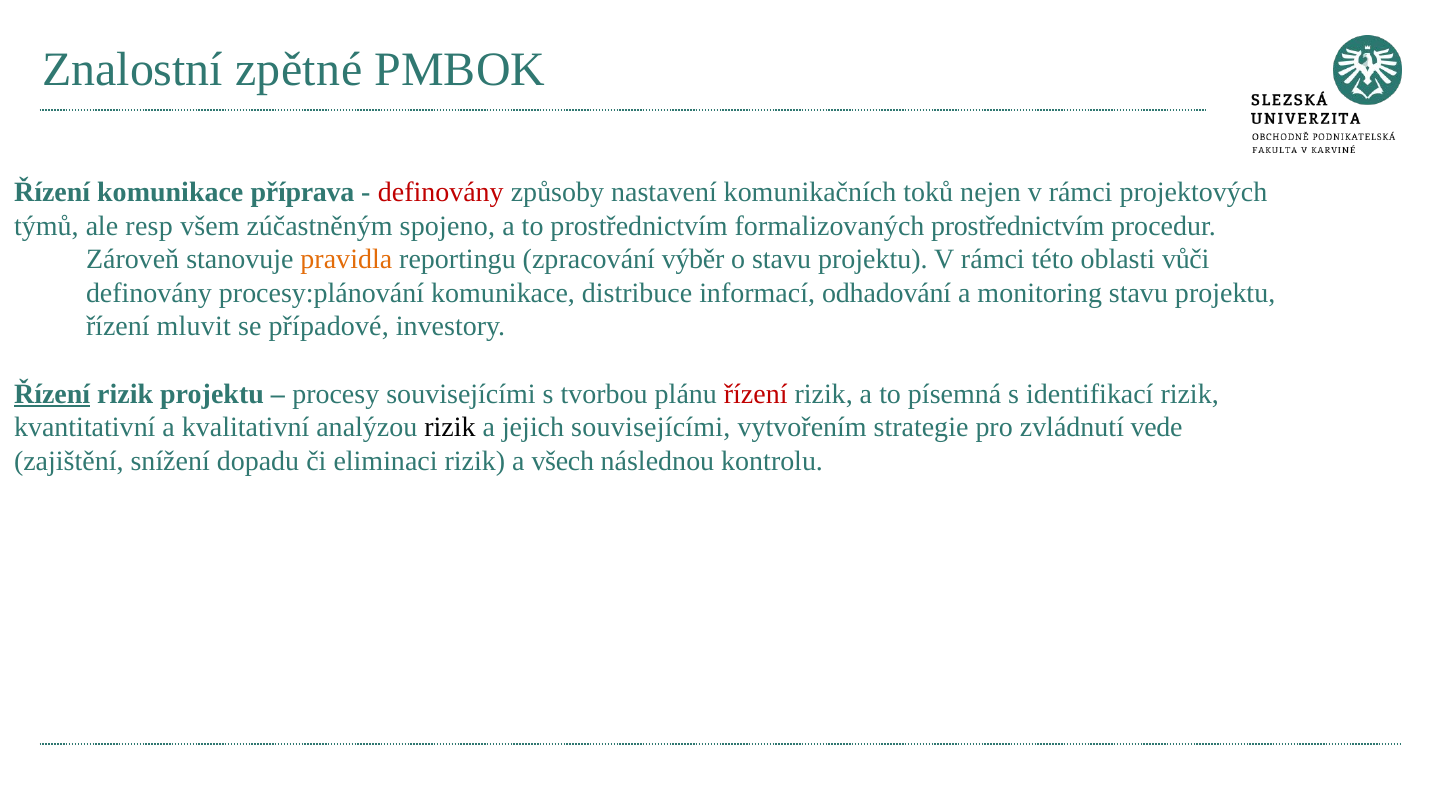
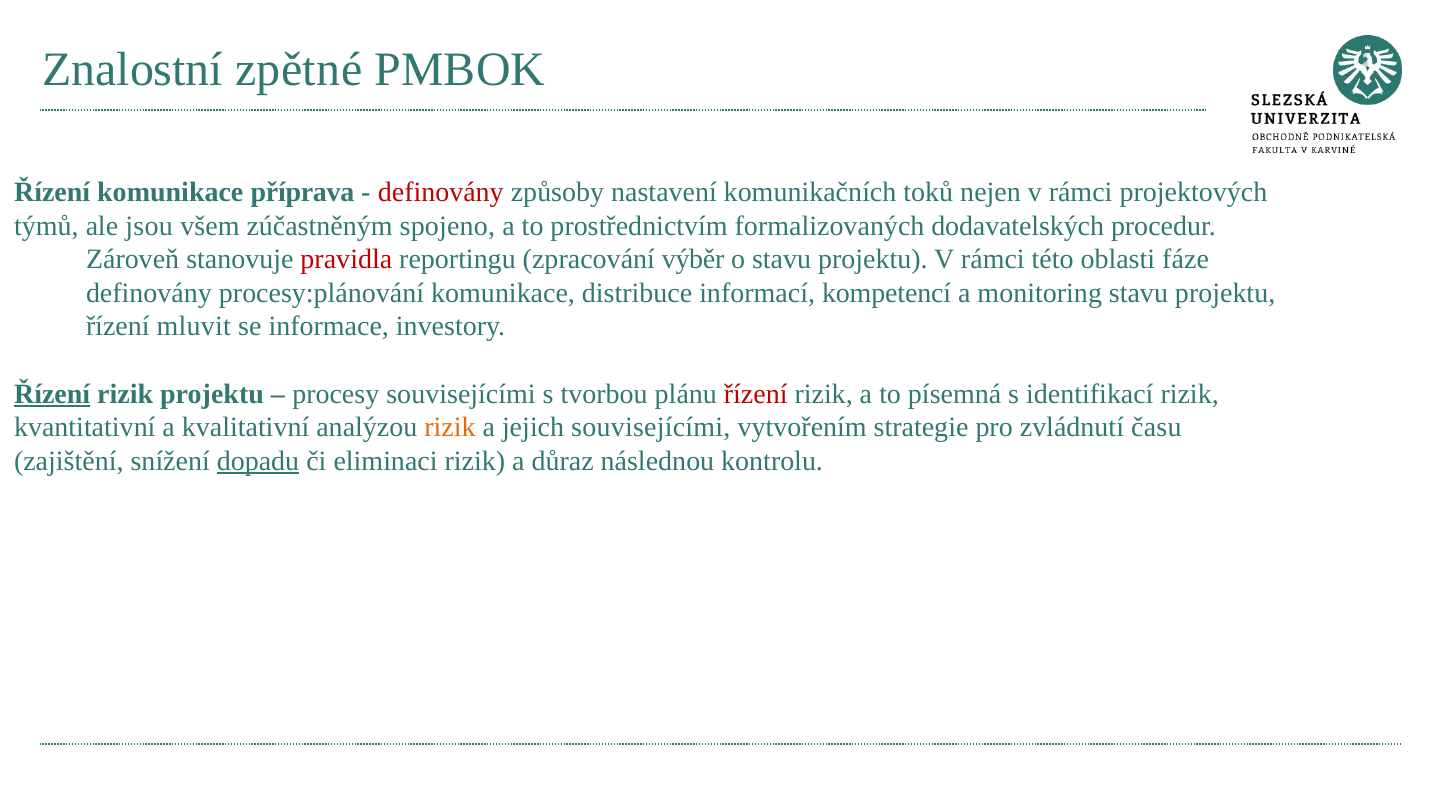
resp: resp -> jsou
formalizovaných prostřednictvím: prostřednictvím -> dodavatelských
pravidla colour: orange -> red
vůči: vůči -> fáze
odhadování: odhadování -> kompetencí
případové: případové -> informace
rizik at (450, 427) colour: black -> orange
vede: vede -> času
dopadu underline: none -> present
všech: všech -> důraz
